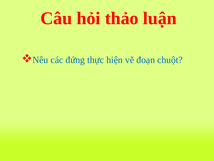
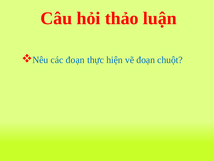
các đứng: đứng -> đoạn
